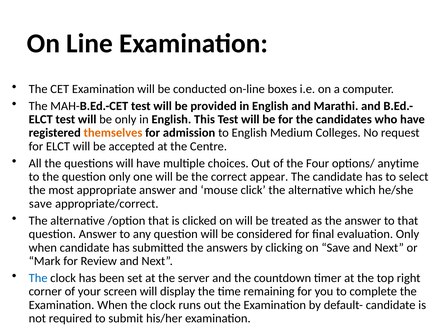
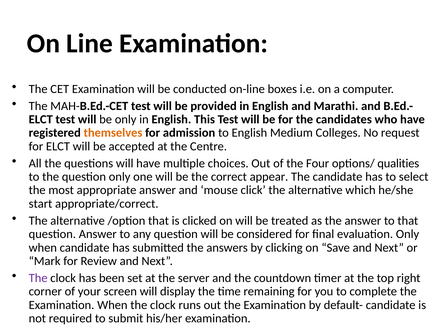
anytime: anytime -> qualities
save at (40, 204): save -> start
The at (38, 278) colour: blue -> purple
